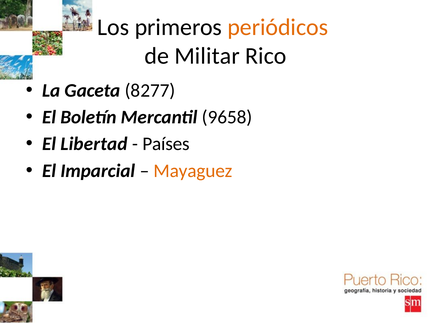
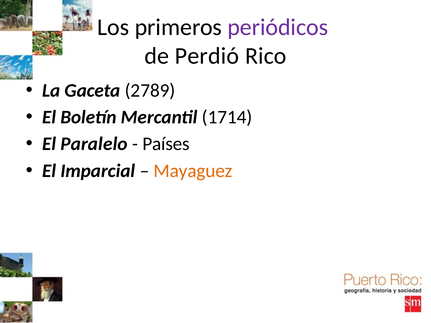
periódicos colour: orange -> purple
Militar: Militar -> Perdió
8277: 8277 -> 2789
9658: 9658 -> 1714
Libertad: Libertad -> Paralelo
